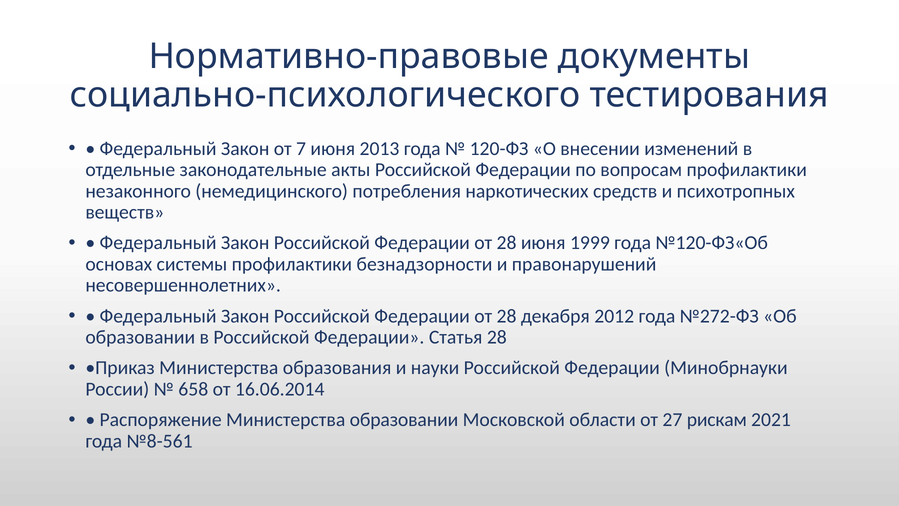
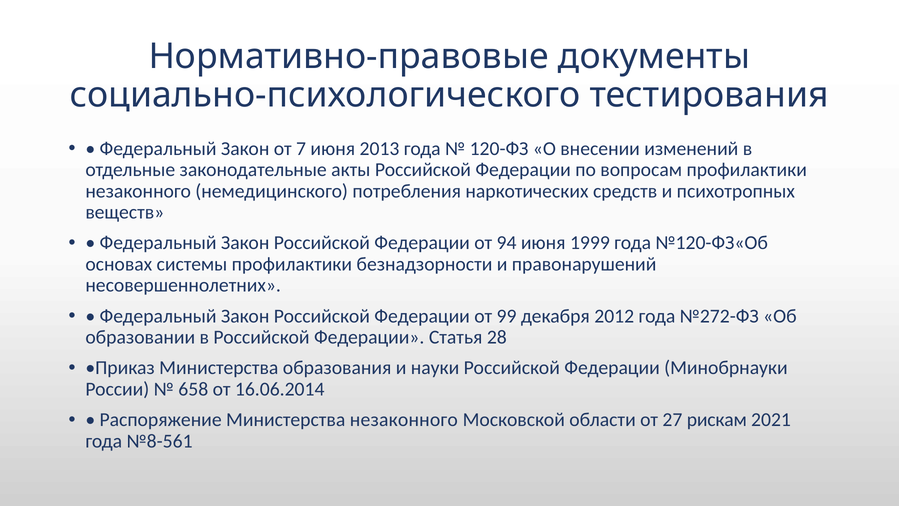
28 at (507, 243): 28 -> 94
28 at (507, 316): 28 -> 99
Министерства образовании: образовании -> незаконного
